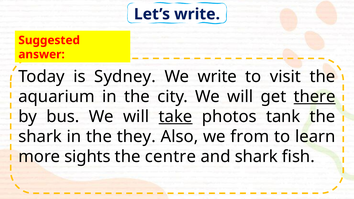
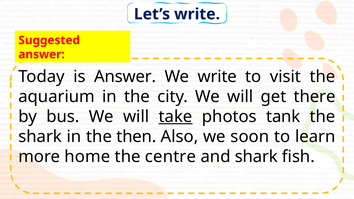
is Sydney: Sydney -> Answer
there underline: present -> none
they: they -> then
from: from -> soon
sights: sights -> home
